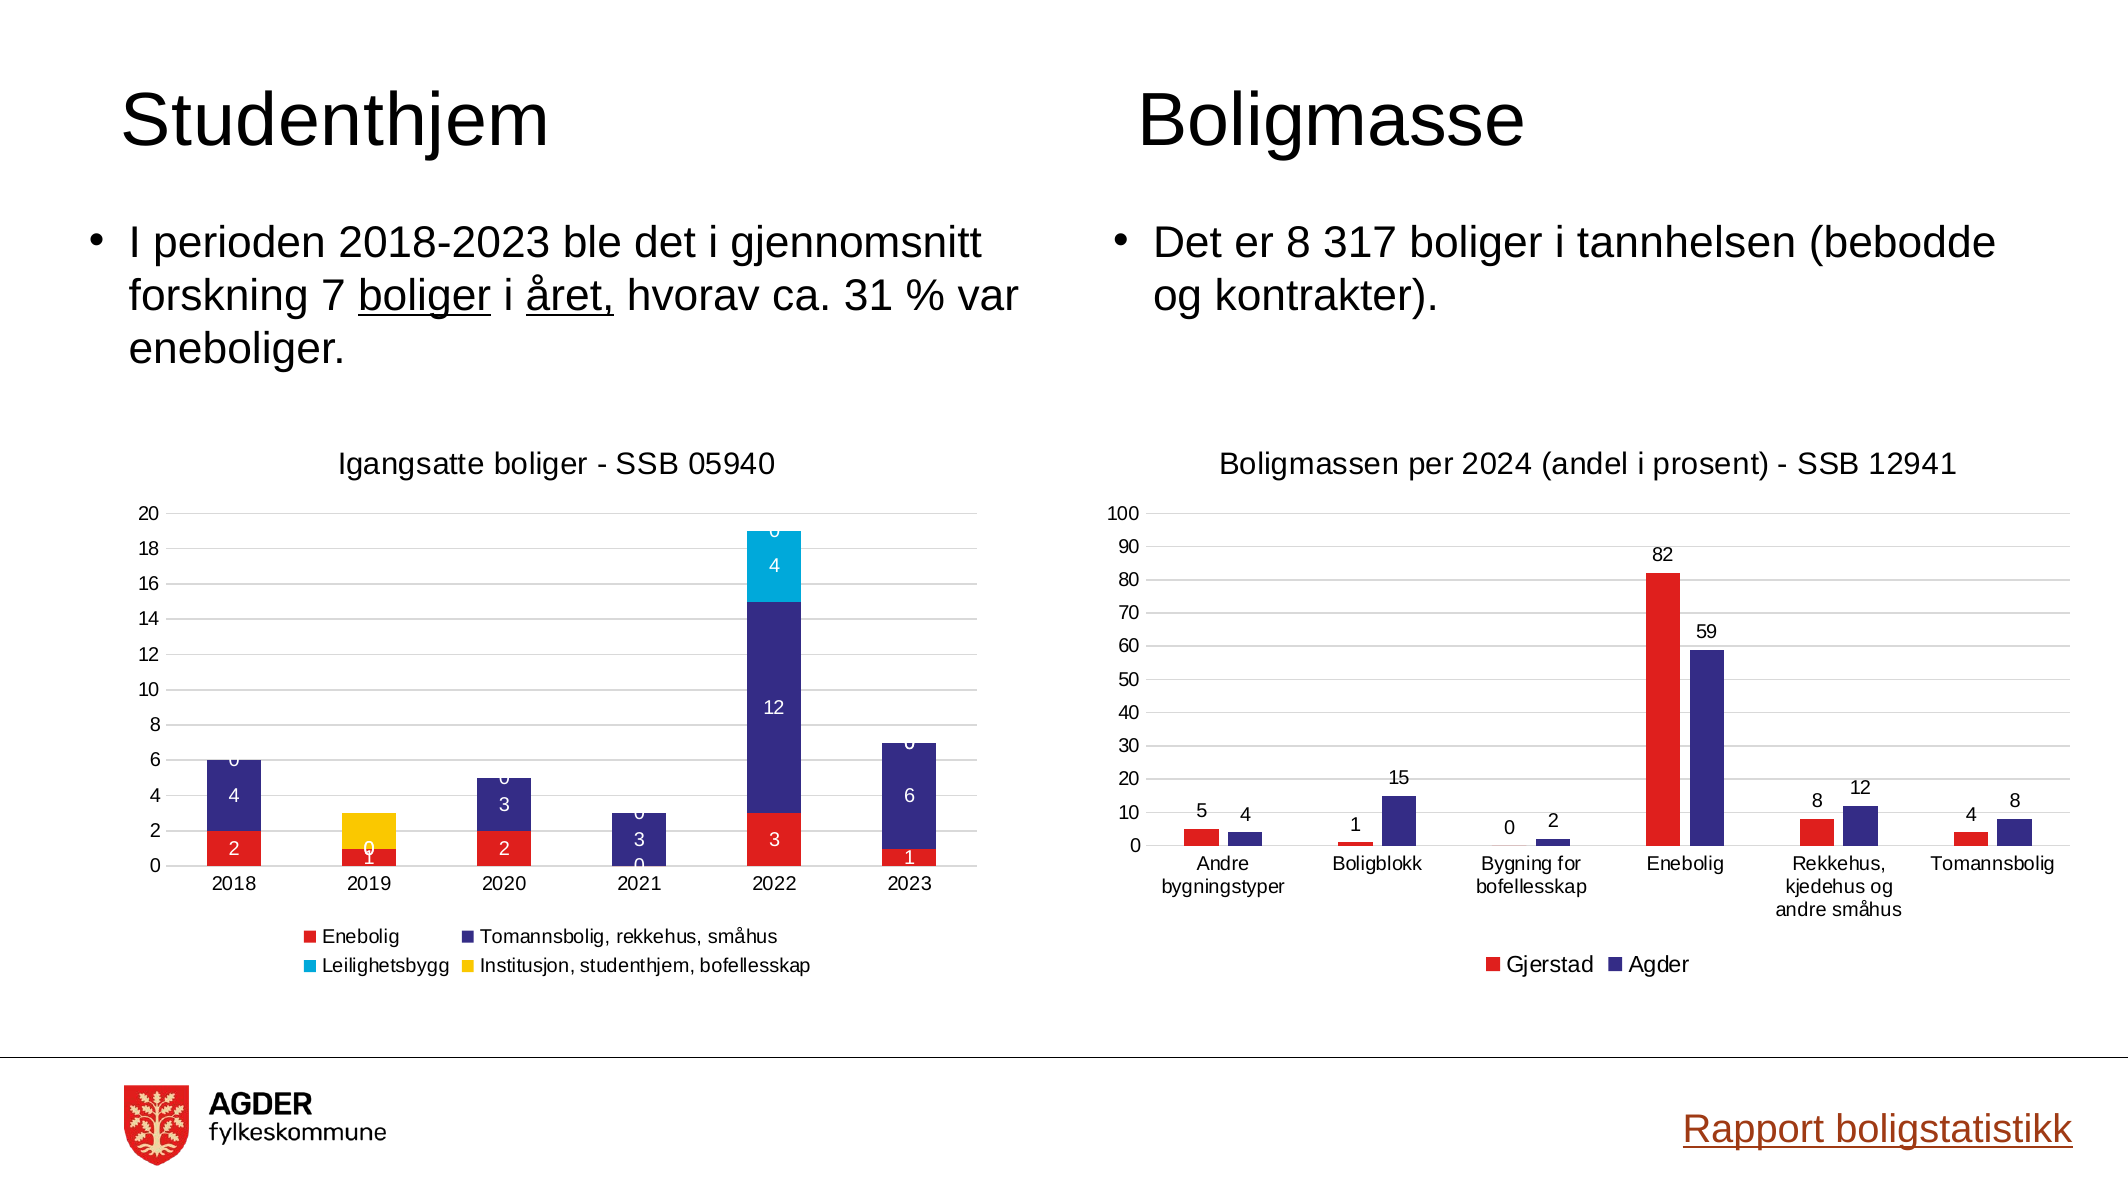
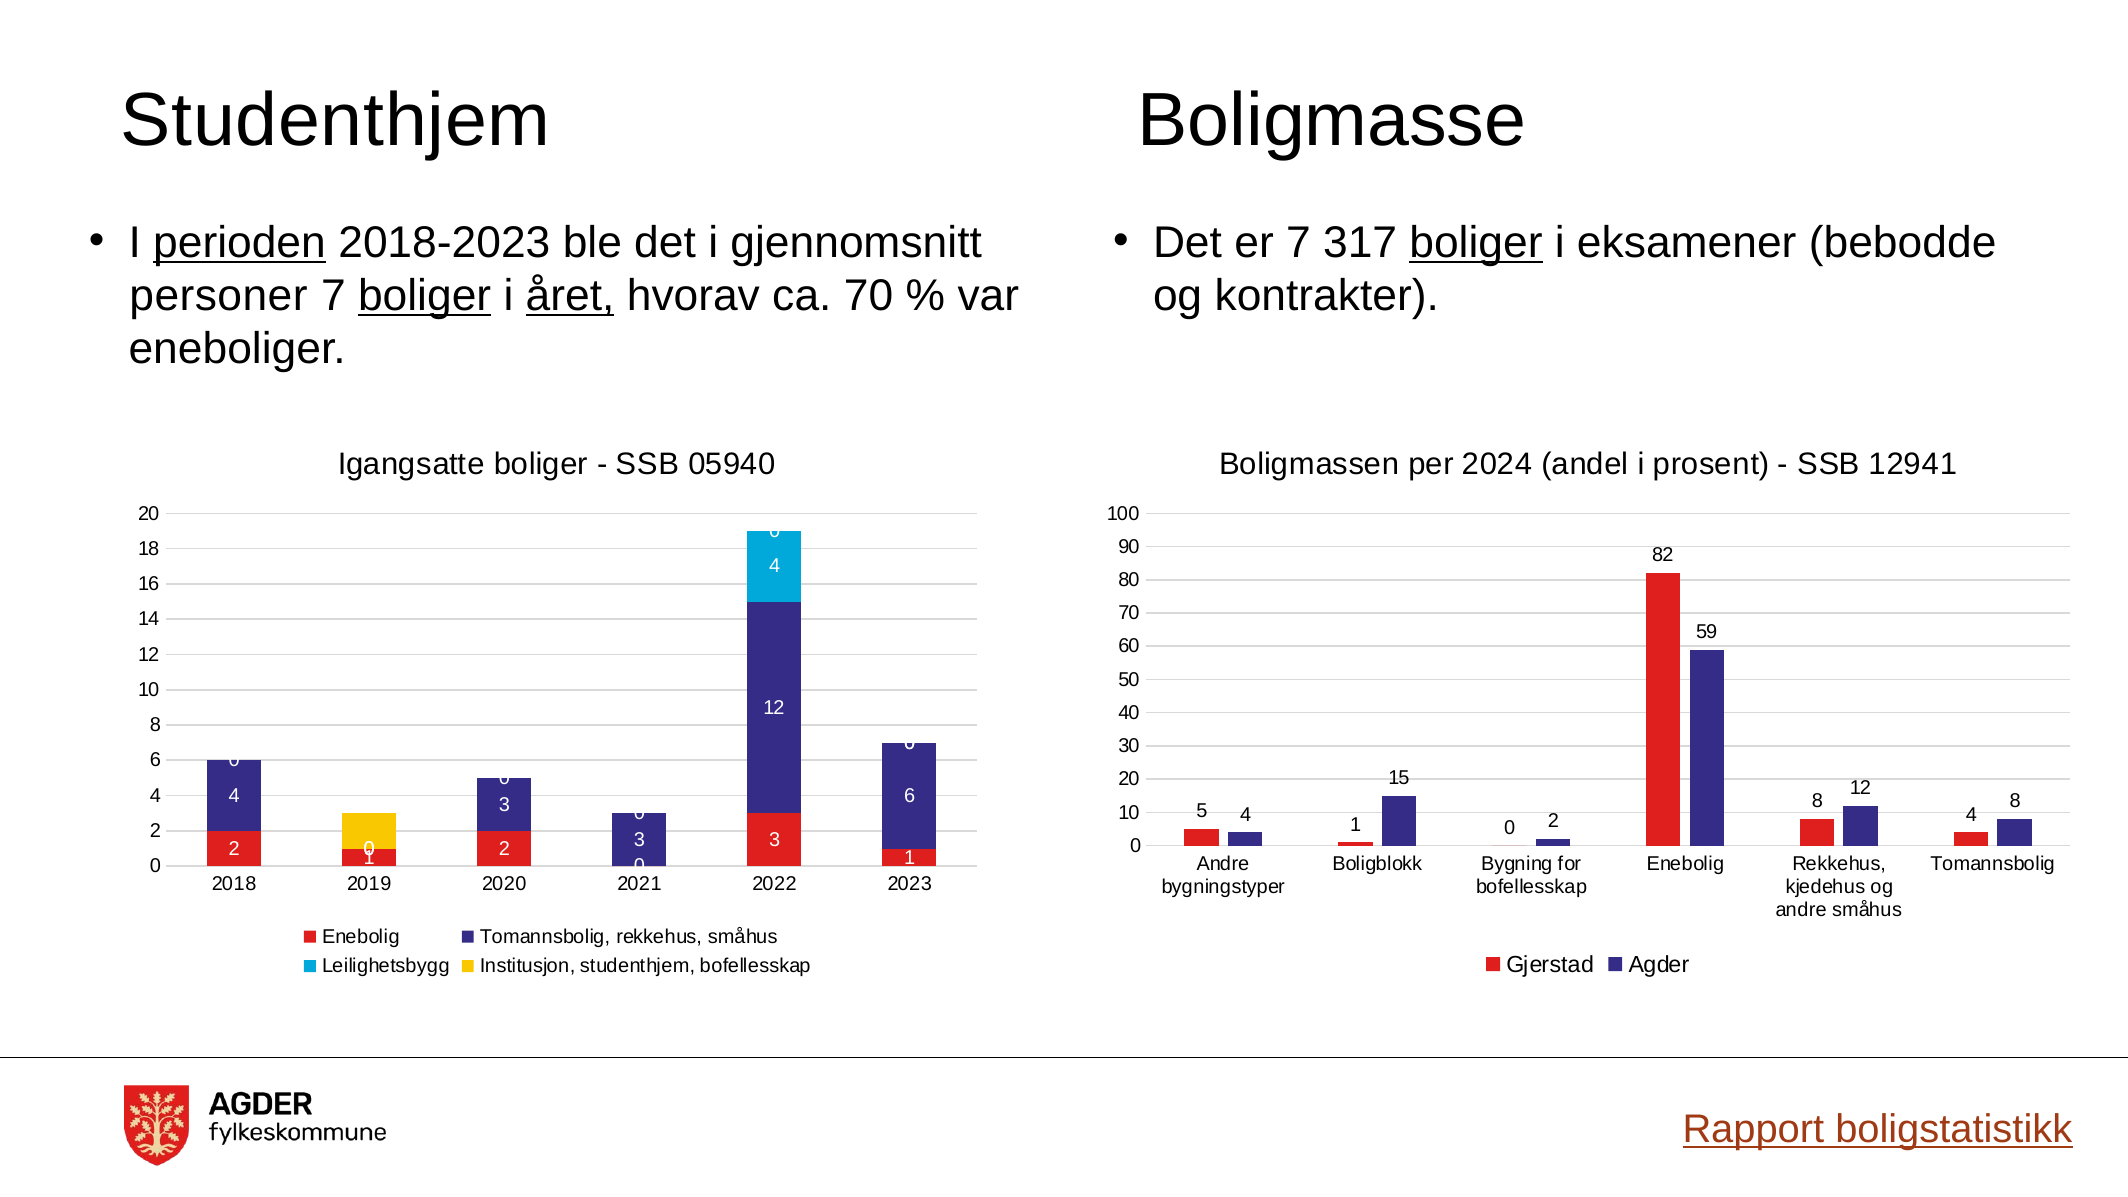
perioden underline: none -> present
er 8: 8 -> 7
boliger at (1476, 243) underline: none -> present
tannhelsen: tannhelsen -> eksamener
forskning: forskning -> personer
ca 31: 31 -> 70
